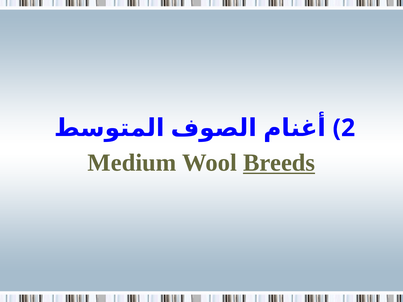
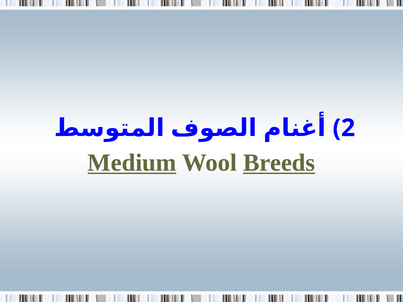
Medium underline: none -> present
